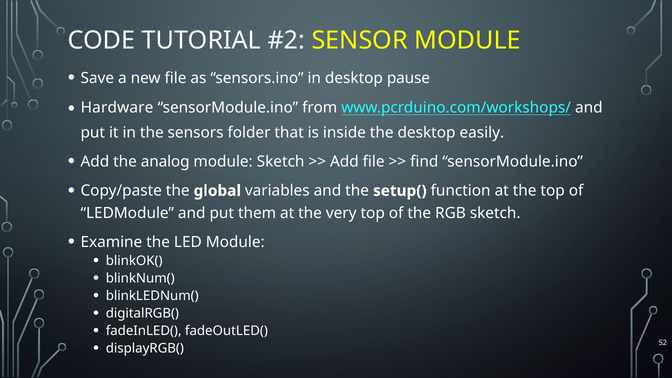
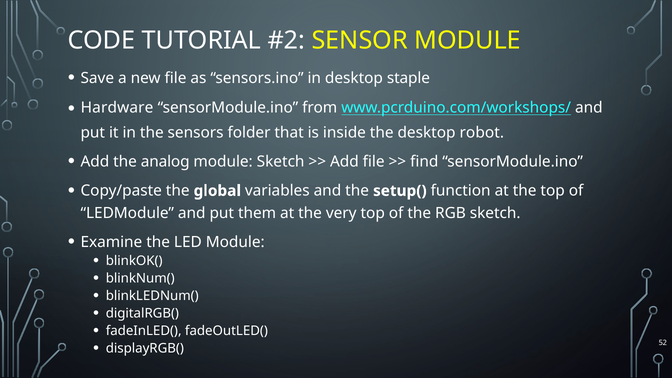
pause: pause -> staple
easily: easily -> robot
